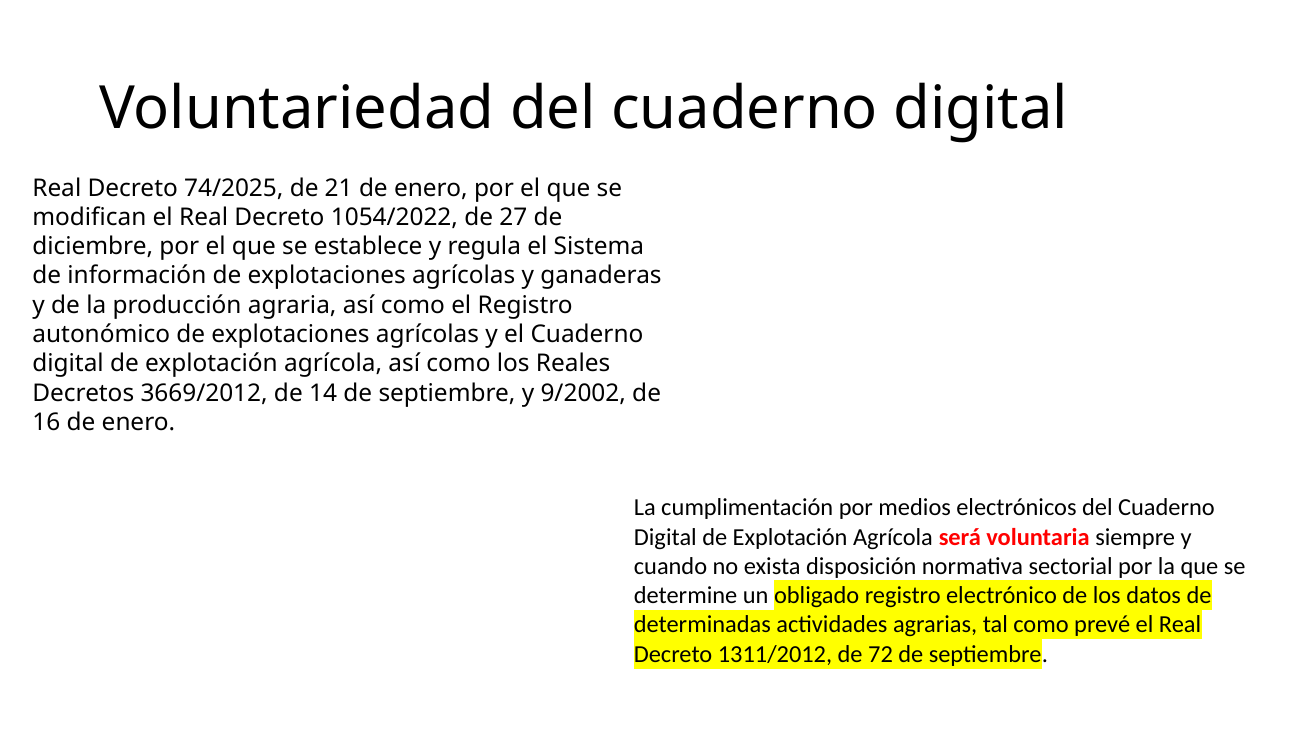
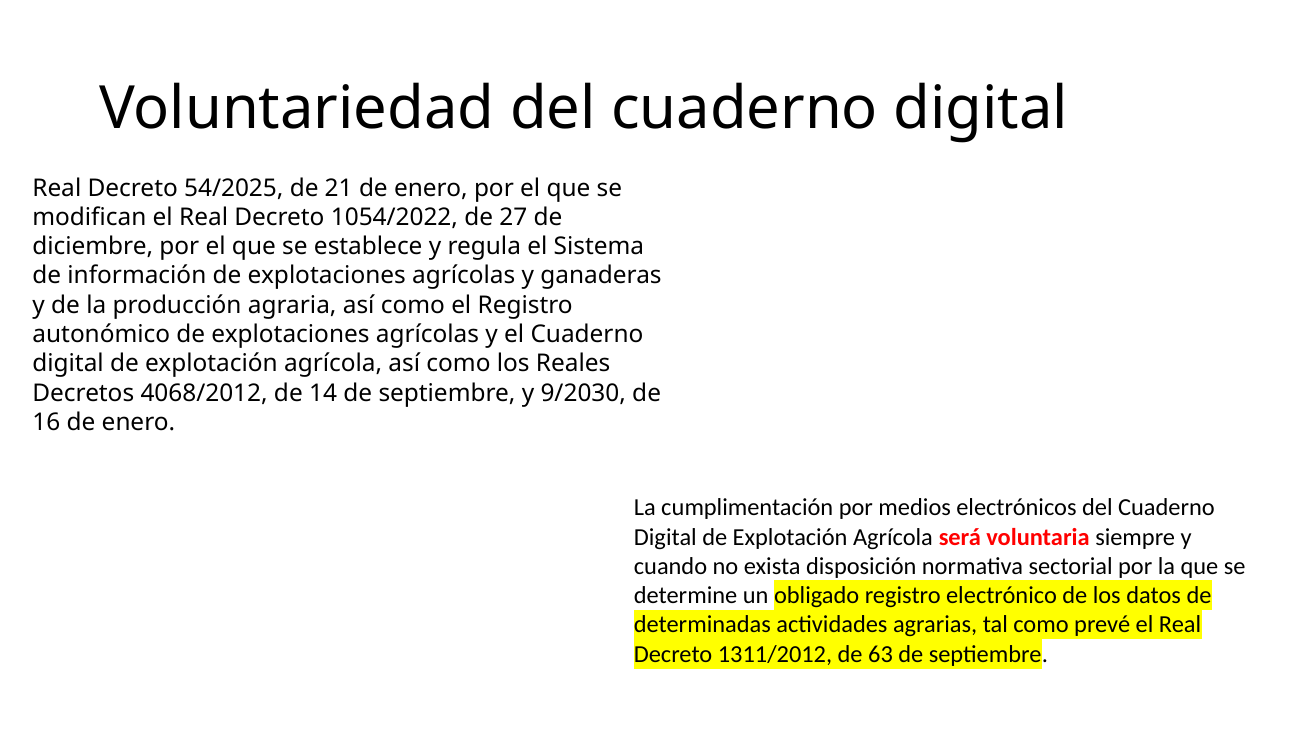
74/2025: 74/2025 -> 54/2025
3669/2012: 3669/2012 -> 4068/2012
9/2002: 9/2002 -> 9/2030
72: 72 -> 63
